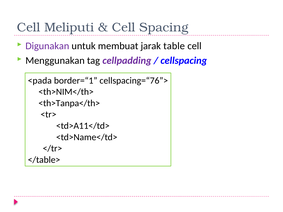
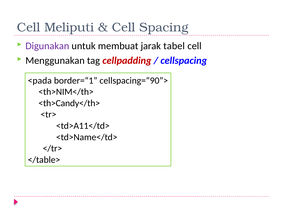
table: table -> tabel
cellpadding colour: purple -> red
cellspacing=“76”>: cellspacing=“76”> -> cellspacing=“90”>
<th>Tanpa</th>: <th>Tanpa</th> -> <th>Candy</th>
